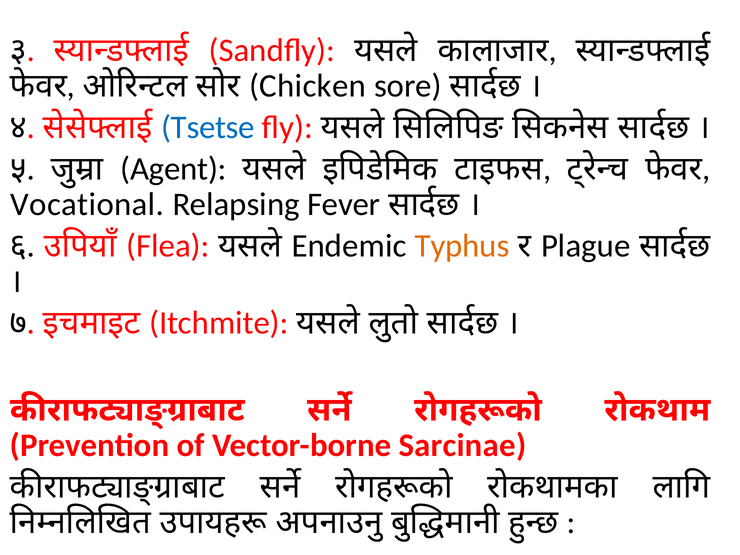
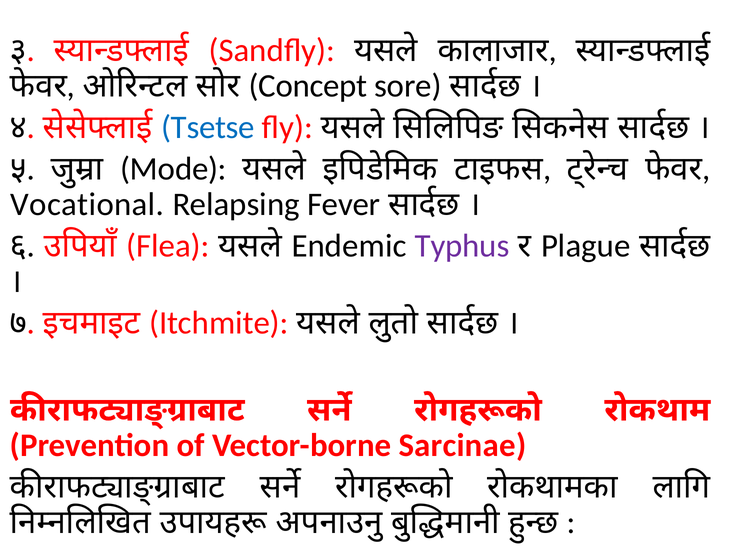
Chicken: Chicken -> Concept
Agent: Agent -> Mode
Typhus colour: orange -> purple
